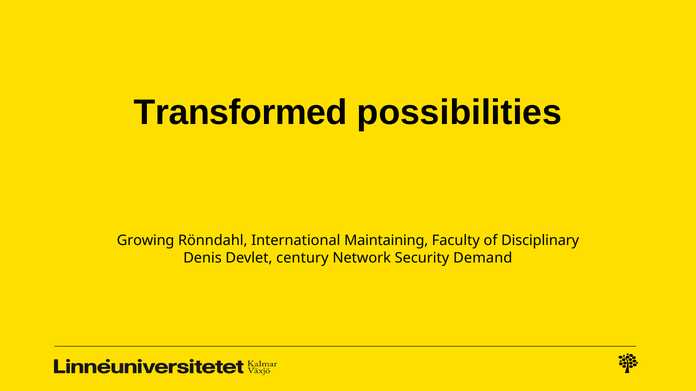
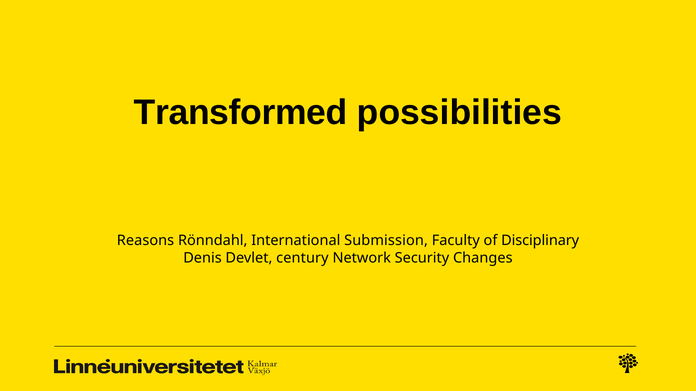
Growing: Growing -> Reasons
Maintaining: Maintaining -> Submission
Demand: Demand -> Changes
